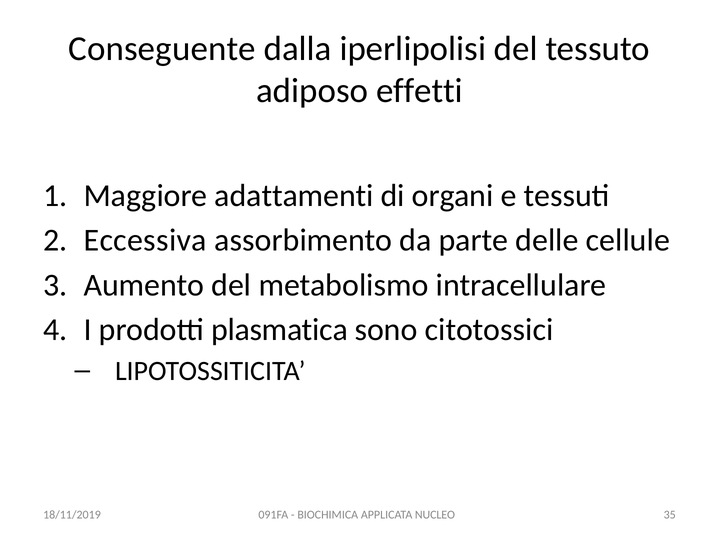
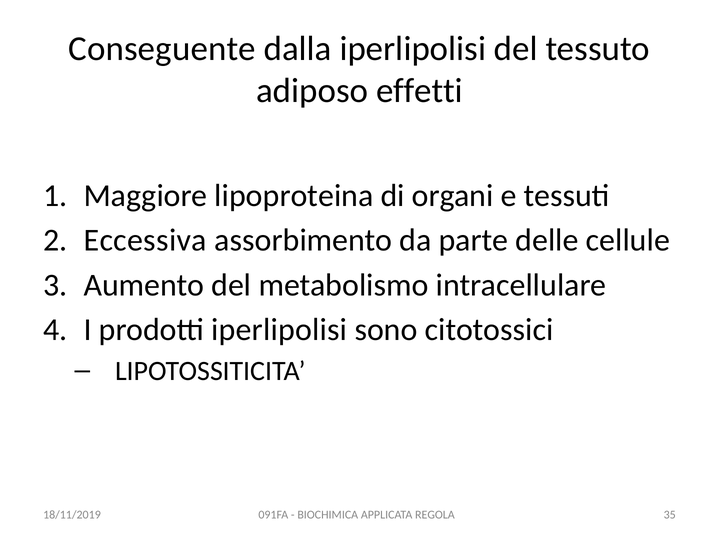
adattamenti: adattamenti -> lipoproteina
prodotti plasmatica: plasmatica -> iperlipolisi
NUCLEO: NUCLEO -> REGOLA
